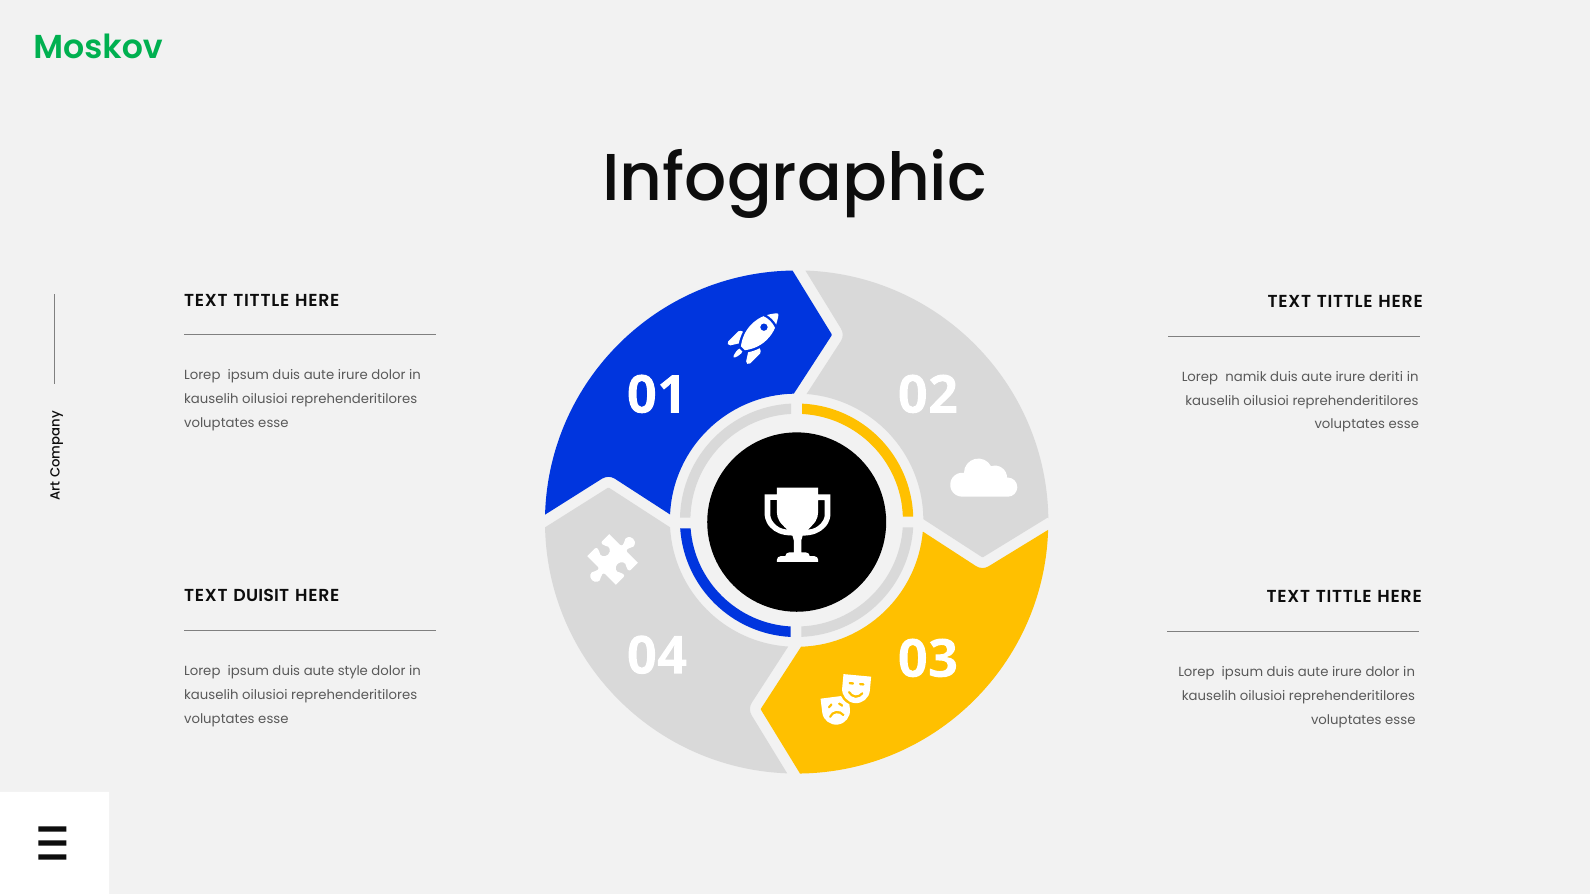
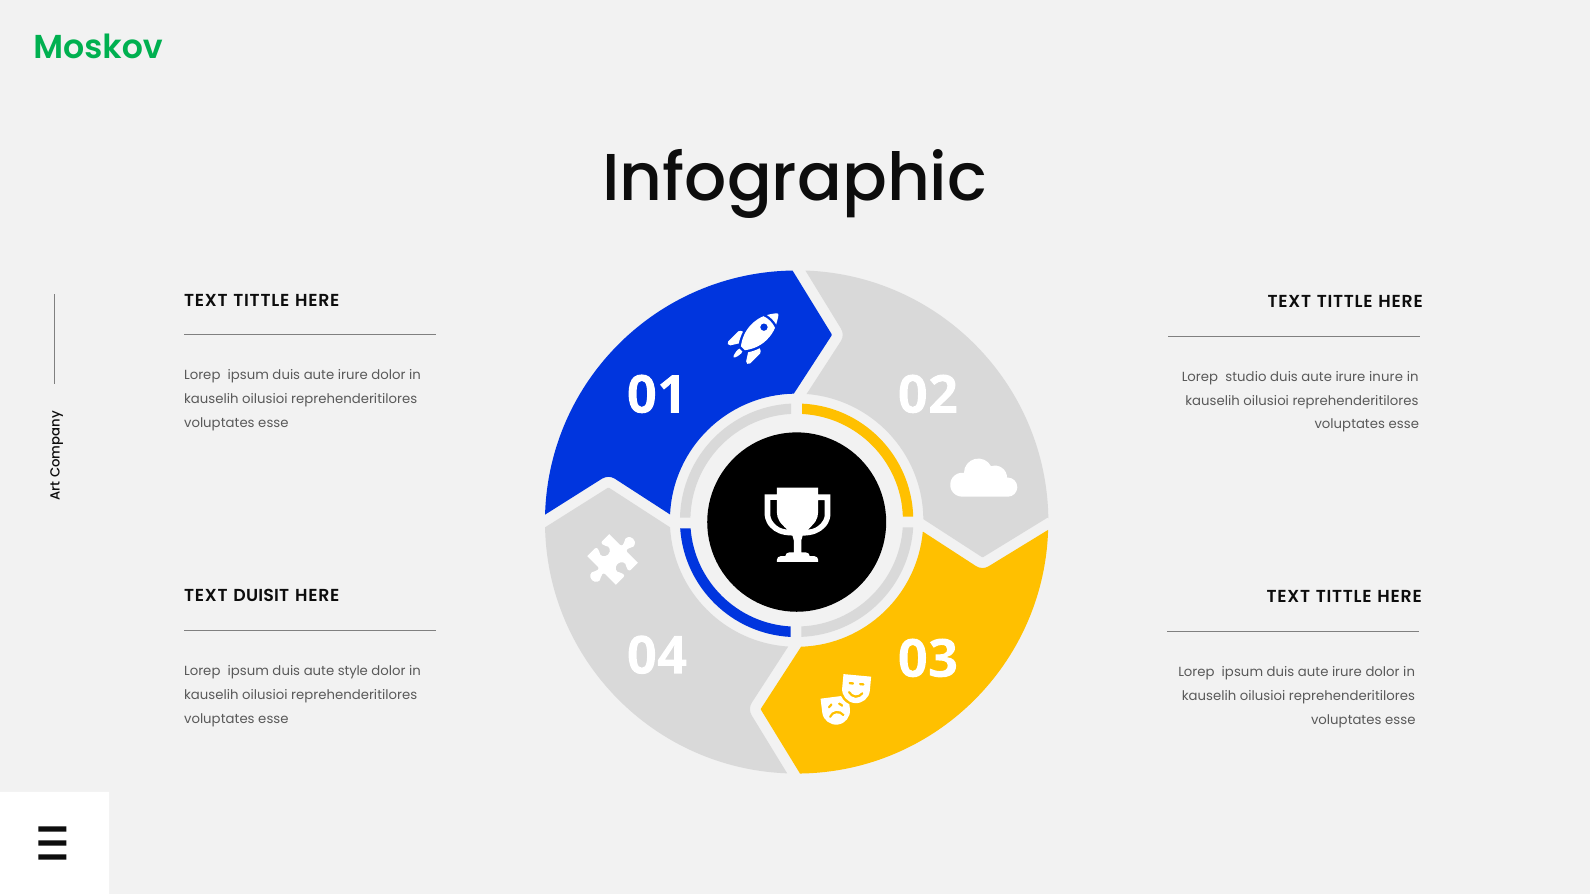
namik: namik -> studio
deriti: deriti -> inure
